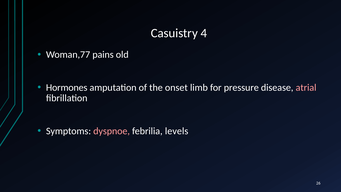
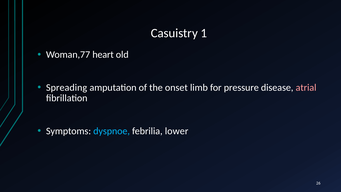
4: 4 -> 1
pains: pains -> heart
Hormones: Hormones -> Spreading
dyspnoe colour: pink -> light blue
levels: levels -> lower
